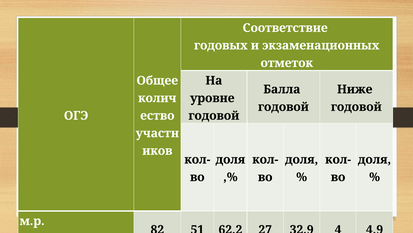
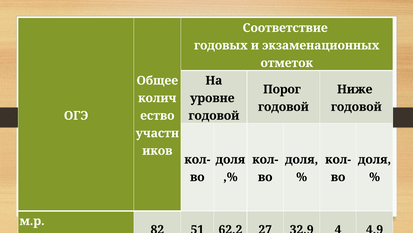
Балла: Балла -> Порог
